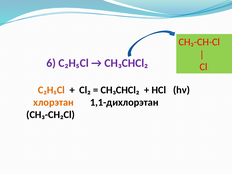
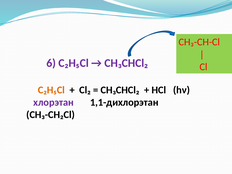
хлорэтан colour: orange -> purple
